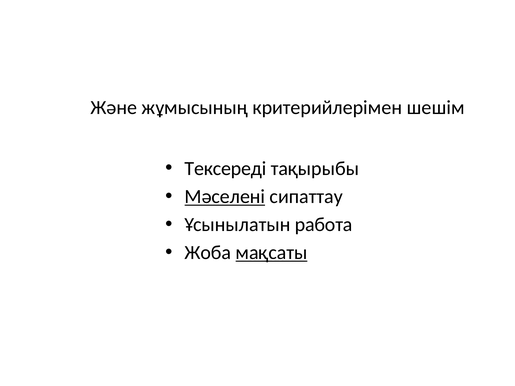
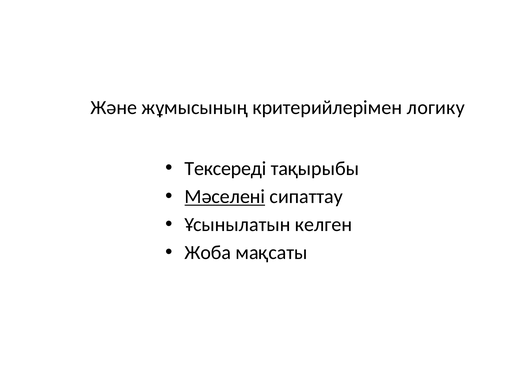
шешім: шешім -> логику
работа: работа -> келген
мақсаты underline: present -> none
